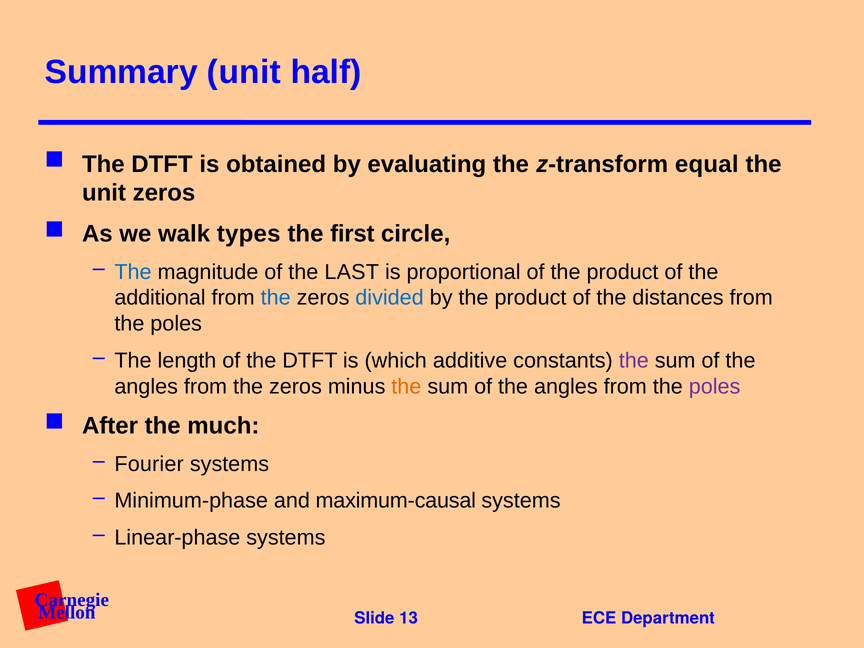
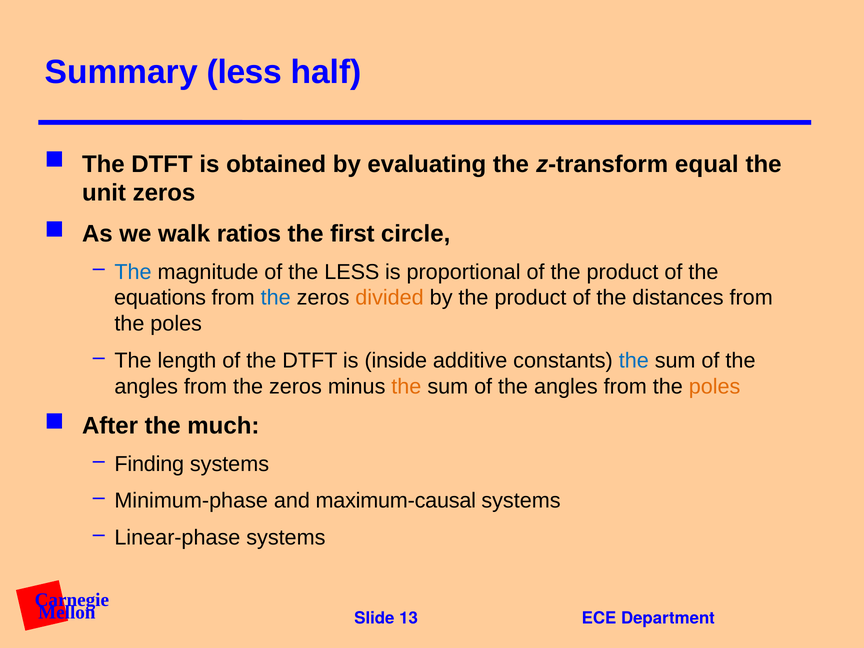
Summary unit: unit -> less
types: types -> ratios
the LAST: LAST -> LESS
additional: additional -> equations
divided colour: blue -> orange
which: which -> inside
the at (634, 360) colour: purple -> blue
poles at (715, 386) colour: purple -> orange
Fourier: Fourier -> Finding
